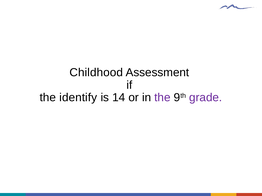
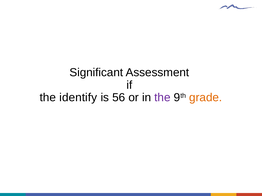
Childhood: Childhood -> Significant
14: 14 -> 56
grade colour: purple -> orange
